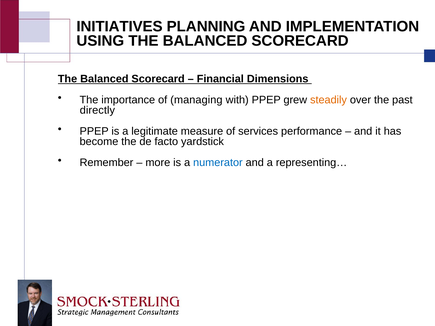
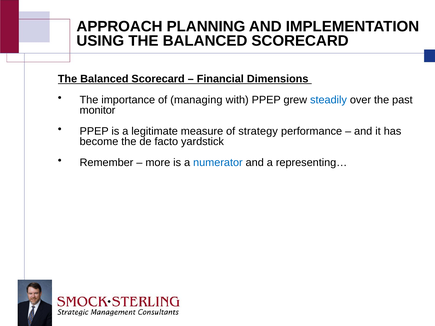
INITIATIVES: INITIATIVES -> APPROACH
steadily colour: orange -> blue
directly: directly -> monitor
services: services -> strategy
